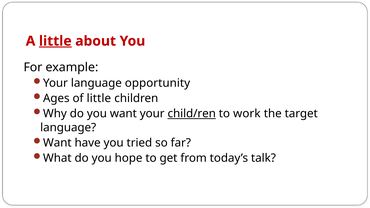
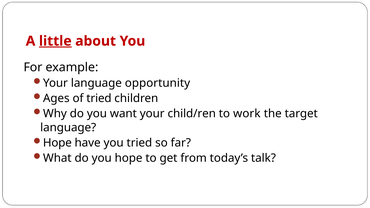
of little: little -> tried
child/ren underline: present -> none
Want at (57, 143): Want -> Hope
